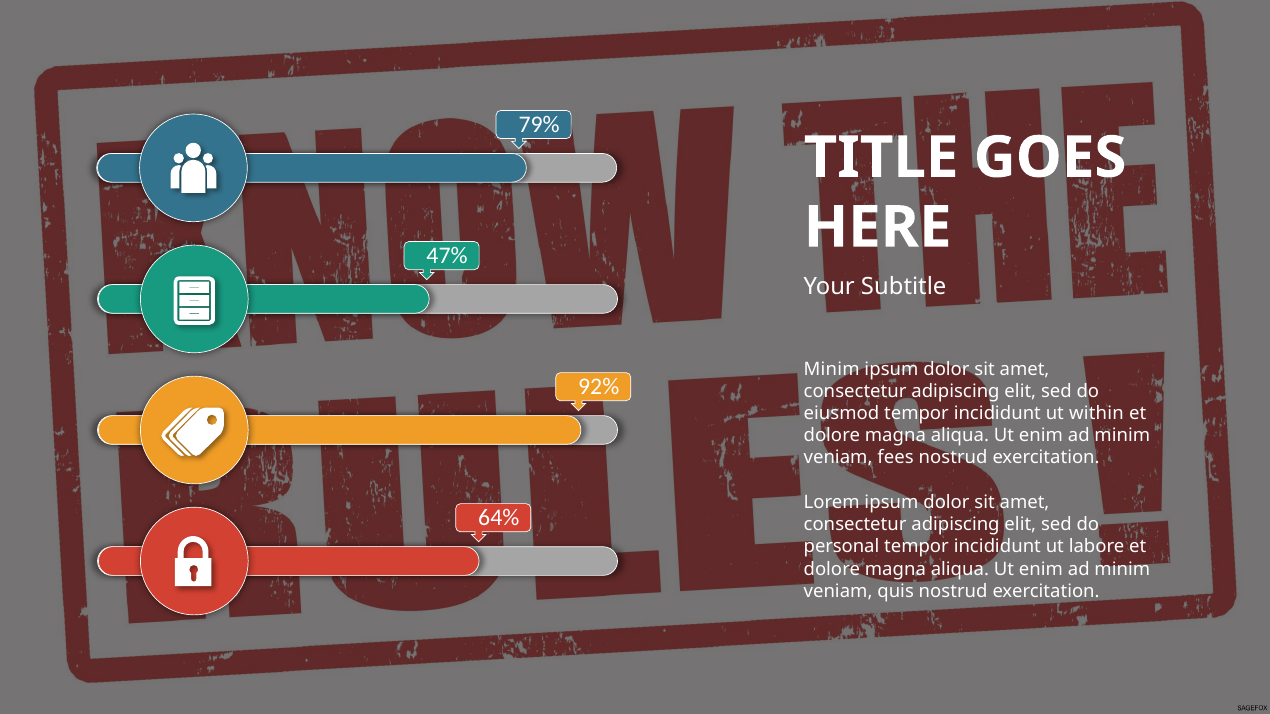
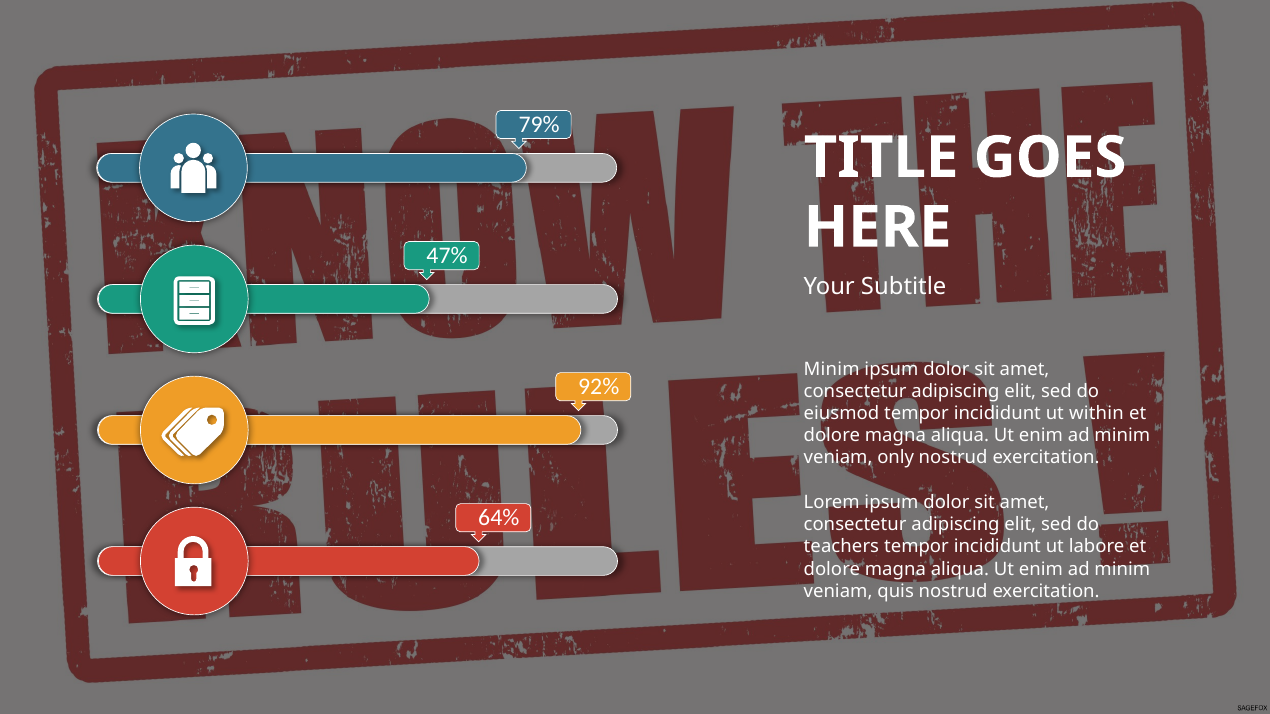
fees: fees -> only
personal: personal -> teachers
